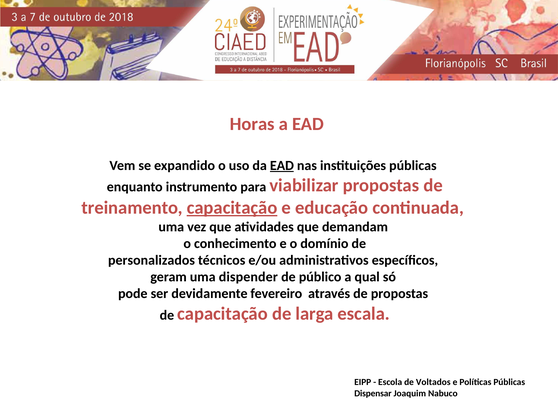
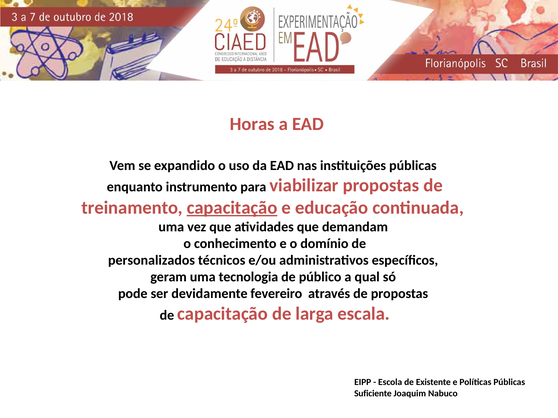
EAD at (282, 166) underline: present -> none
dispender: dispender -> tecnologia
Voltados: Voltados -> Existente
Dispensar: Dispensar -> Suficiente
